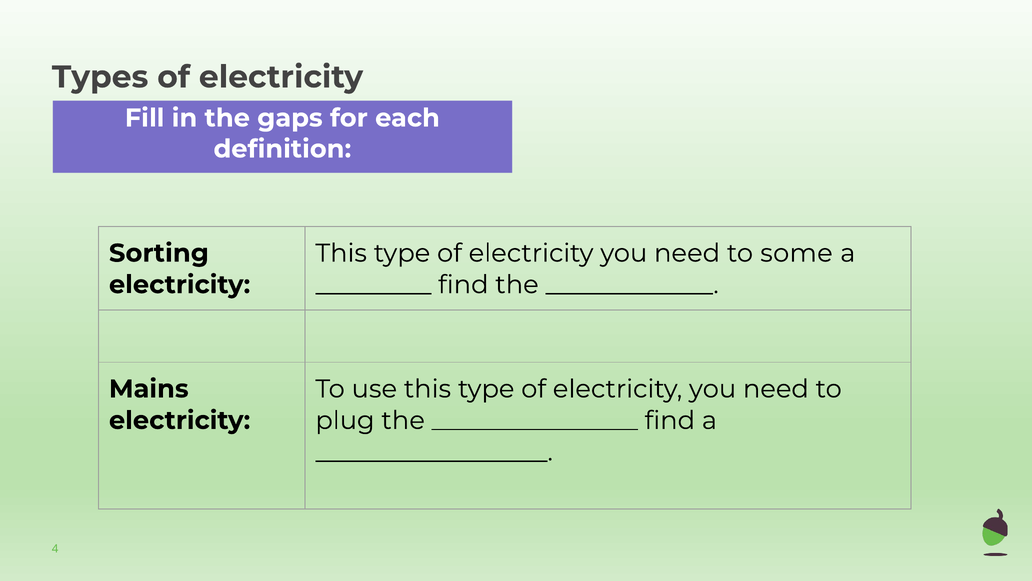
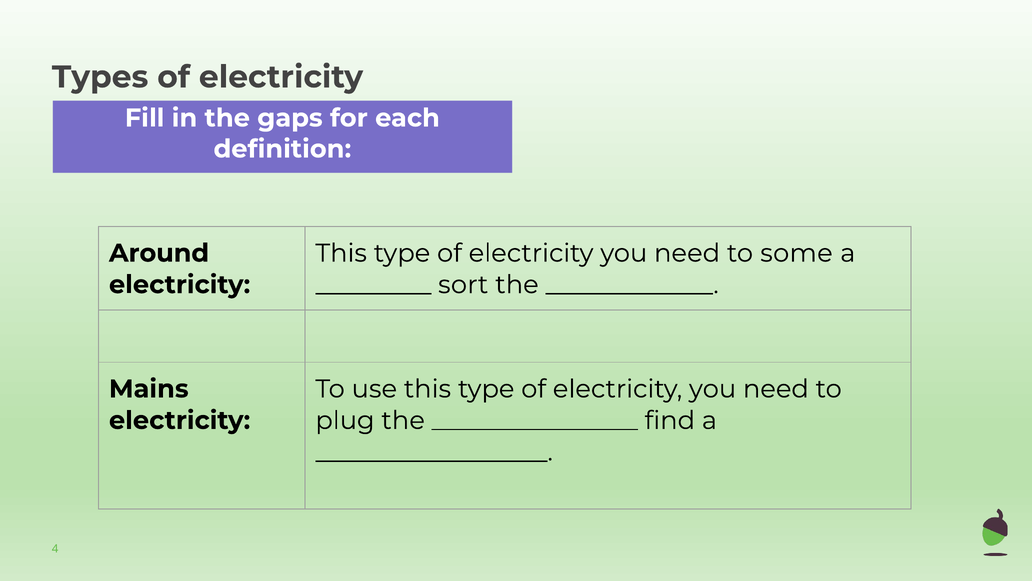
Sorting: Sorting -> Around
find at (463, 284): find -> sort
